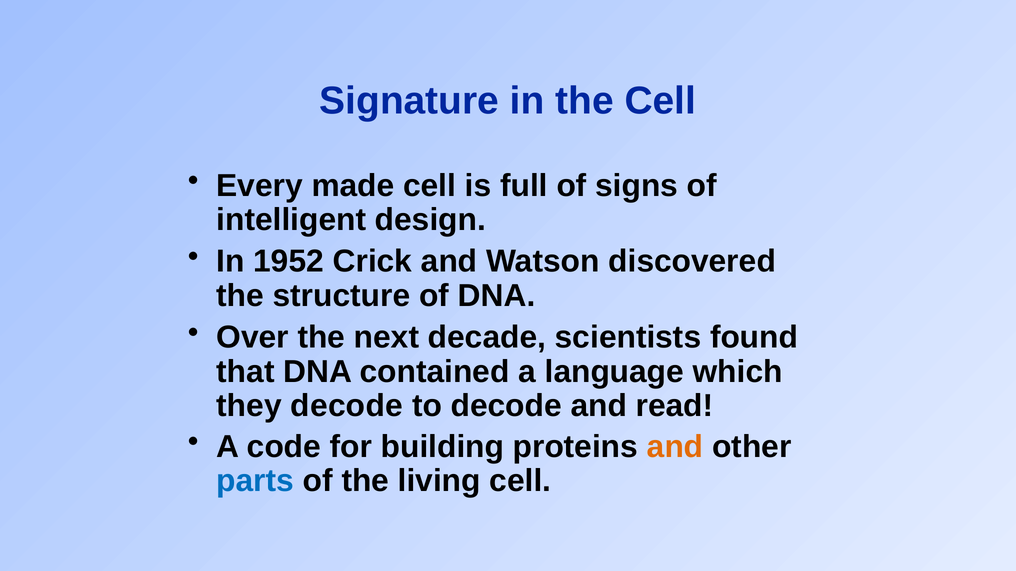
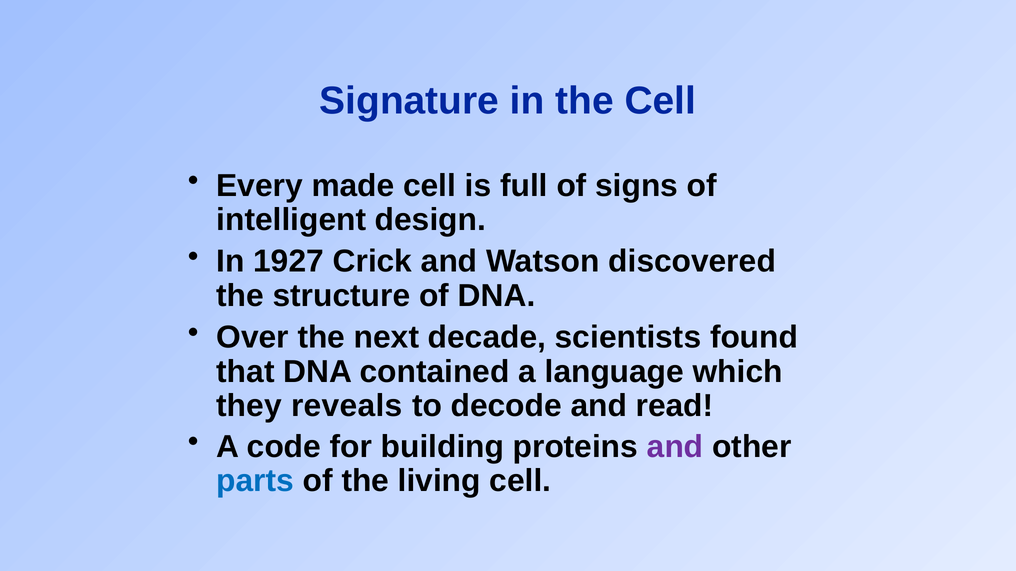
1952: 1952 -> 1927
they decode: decode -> reveals
and at (675, 447) colour: orange -> purple
